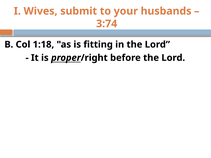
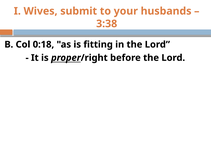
3:74: 3:74 -> 3:38
1:18: 1:18 -> 0:18
